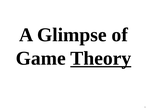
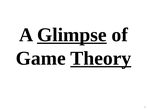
Glimpse underline: none -> present
